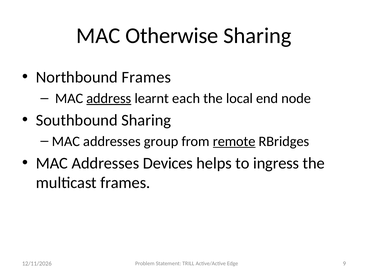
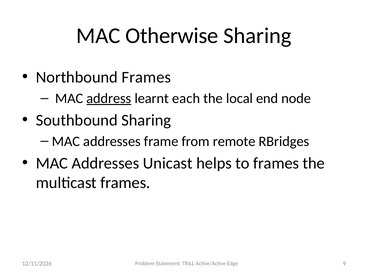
group: group -> frame
remote underline: present -> none
Devices: Devices -> Unicast
to ingress: ingress -> frames
